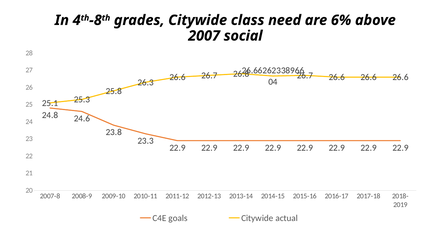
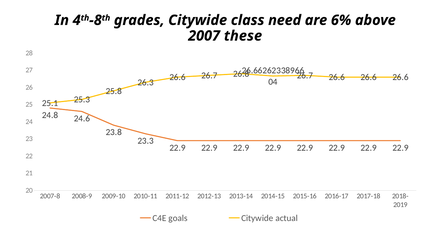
social: social -> these
